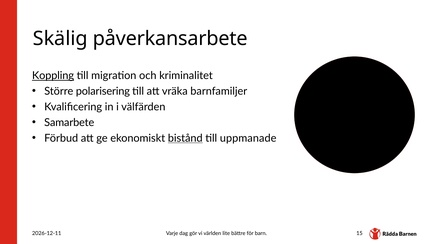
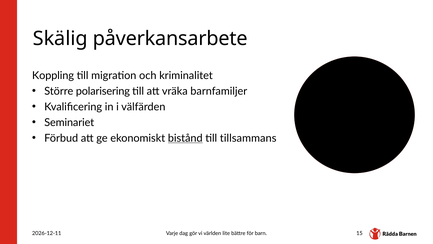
Koppling underline: present -> none
Samarbete: Samarbete -> Seminariet
uppmanade: uppmanade -> tillsammans
